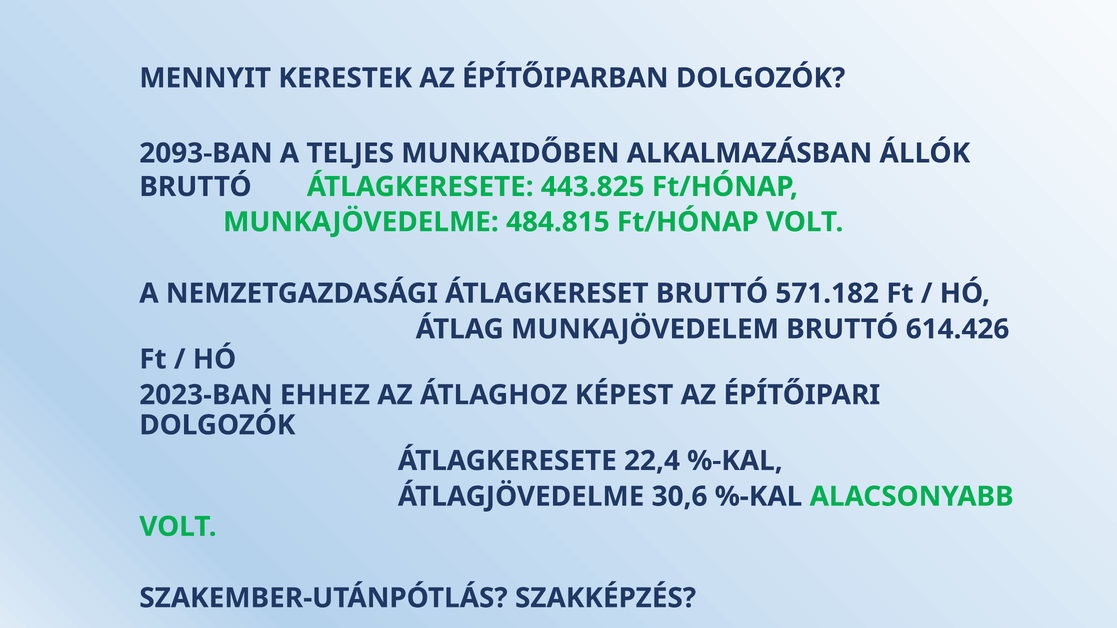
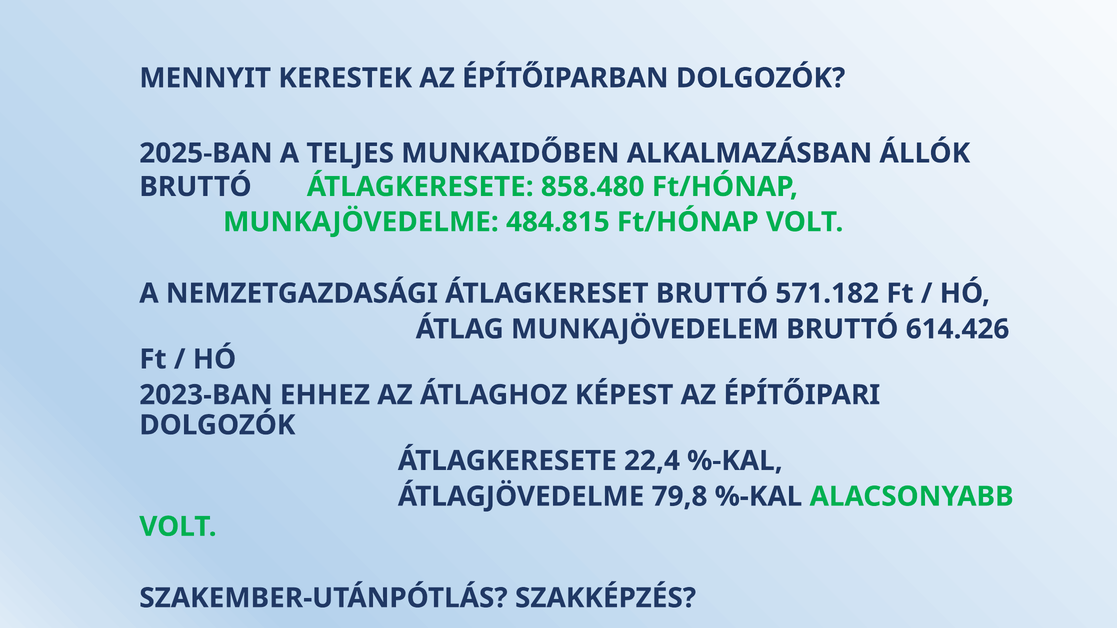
2093-BAN: 2093-BAN -> 2025-BAN
443.825: 443.825 -> 858.480
30,6: 30,6 -> 79,8
